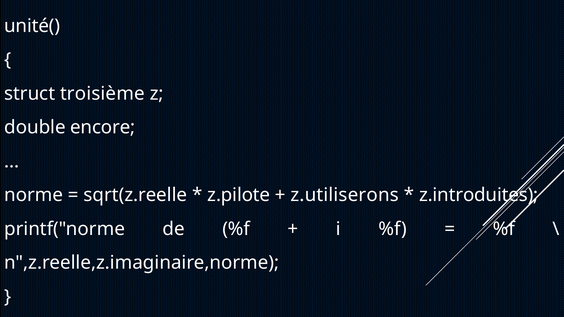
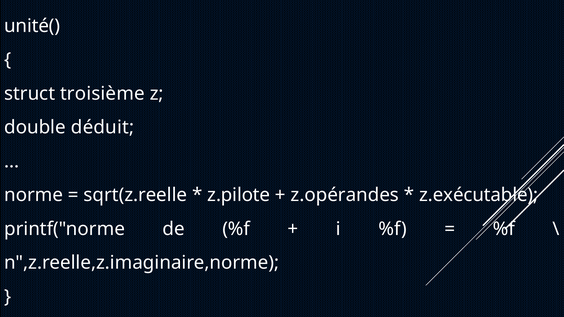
encore: encore -> déduit
z.utiliserons: z.utiliserons -> z.opérandes
z.introduites: z.introduites -> z.exécutable
